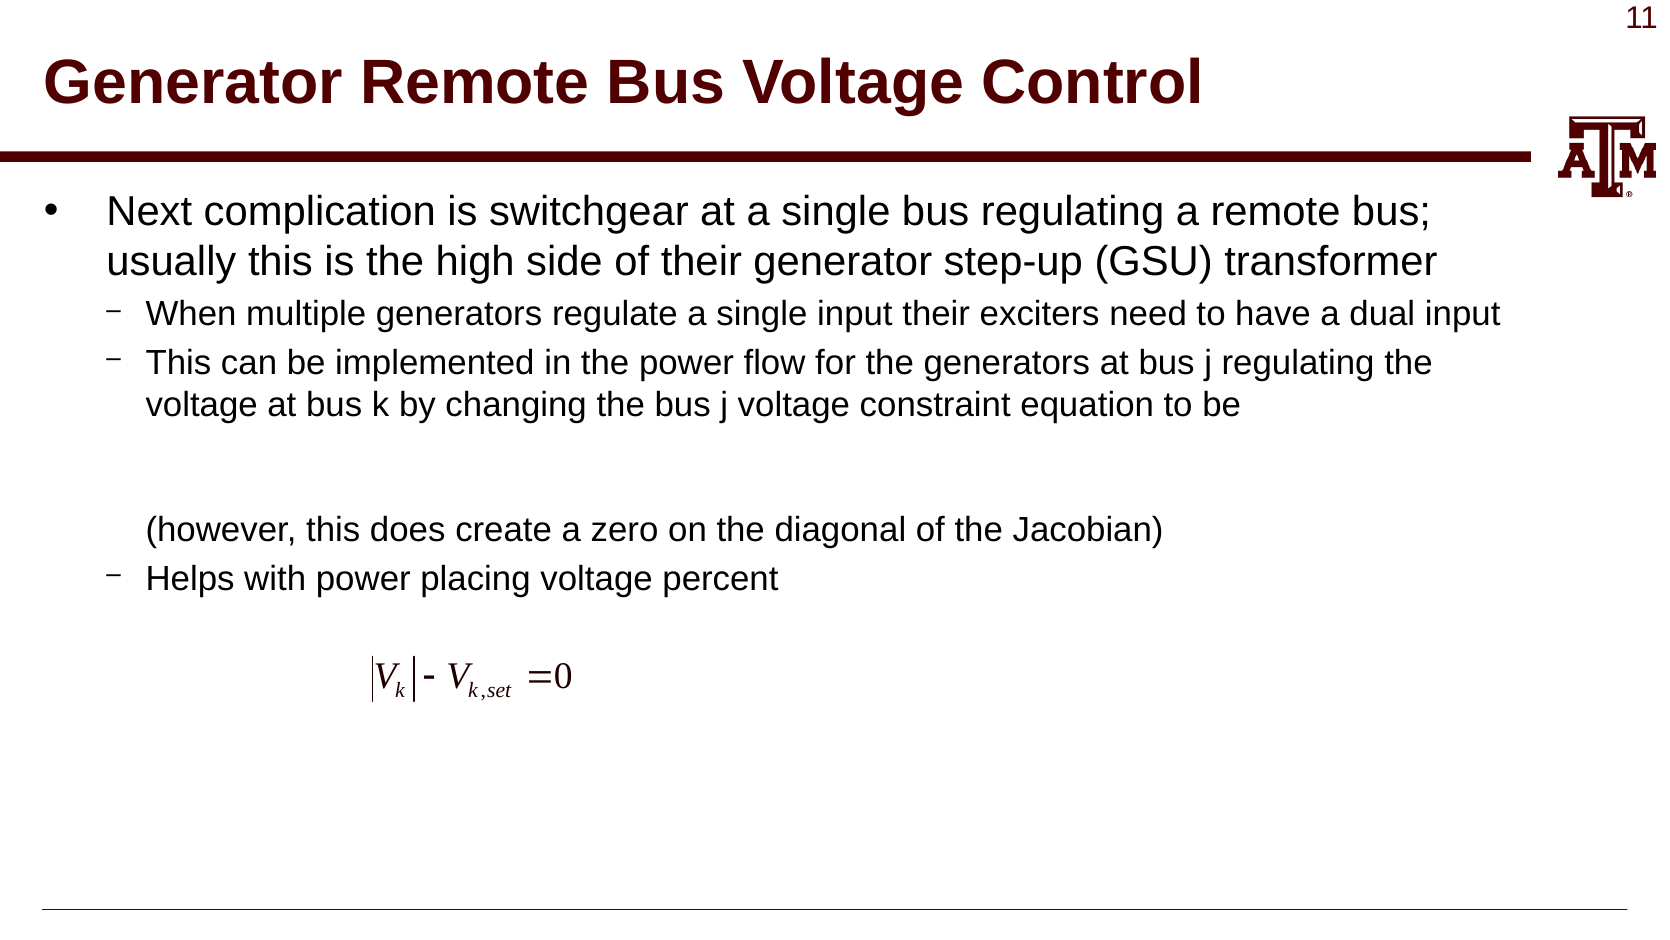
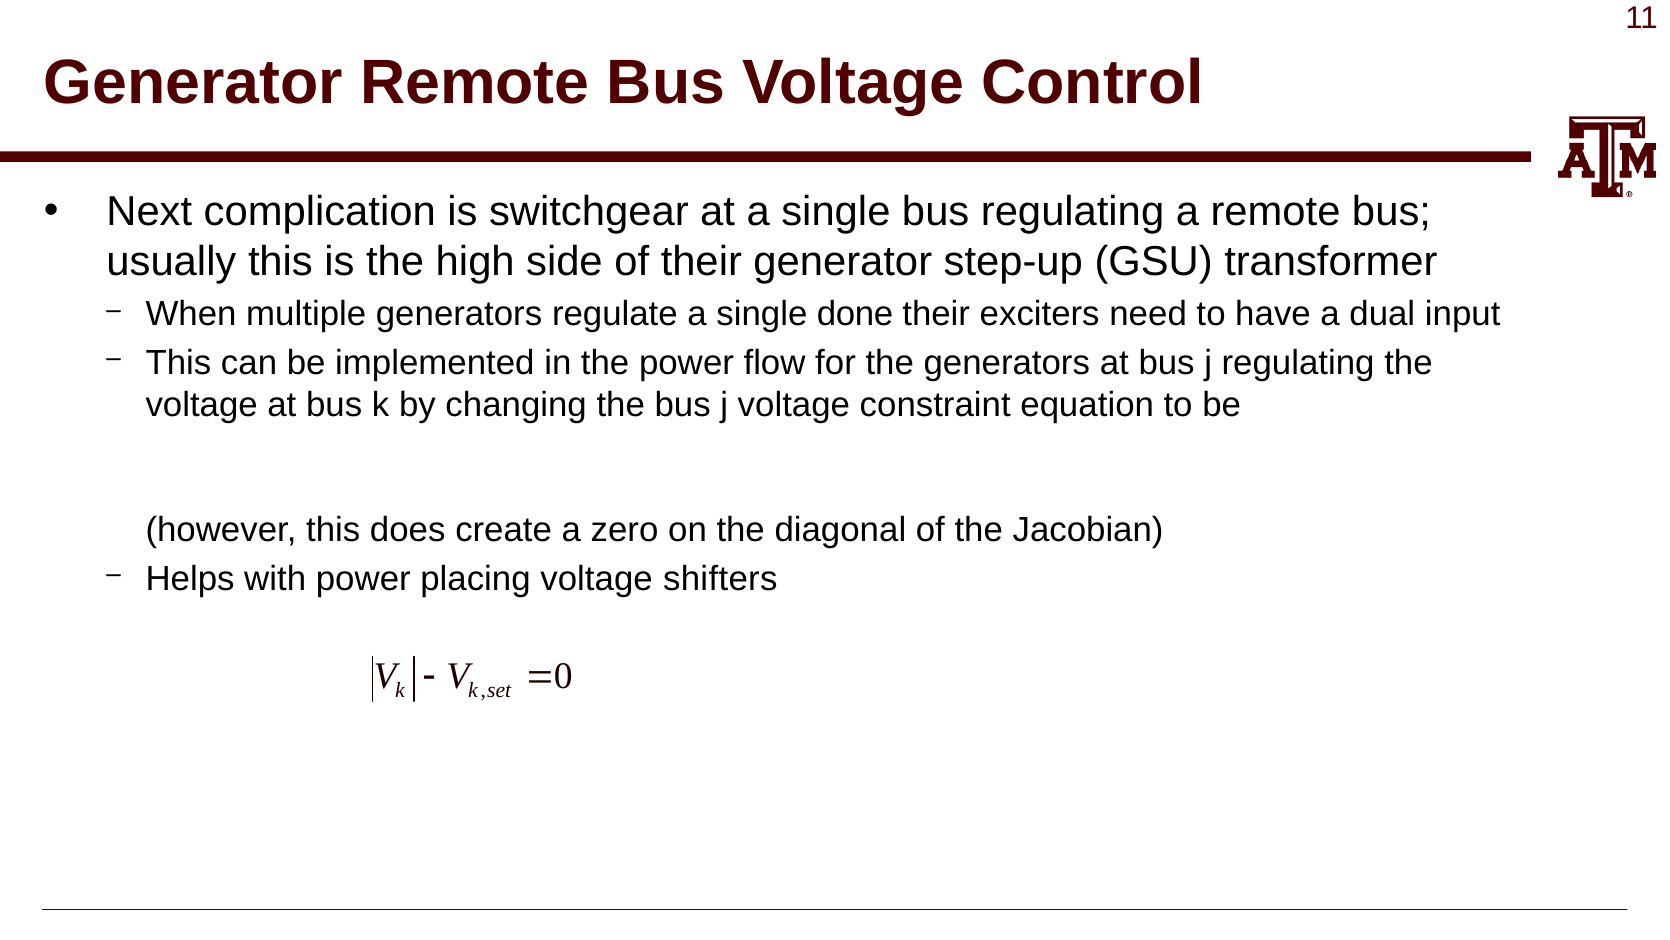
single input: input -> done
percent: percent -> shifters
